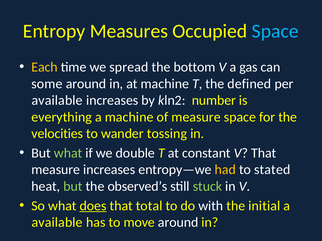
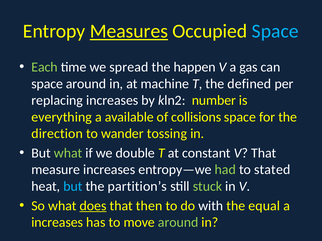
Measures underline: none -> present
Each colour: yellow -> light green
bottom: bottom -> happen
some at (47, 84): some -> space
available at (57, 101): available -> replacing
a machine: machine -> available
of measure: measure -> collisions
velocities: velocities -> direction
had colour: yellow -> light green
but at (73, 187) colour: light green -> light blue
observed’s: observed’s -> partition’s
total: total -> then
initial: initial -> equal
available at (57, 223): available -> increases
around at (178, 223) colour: white -> light green
